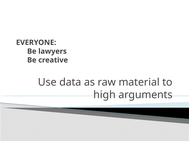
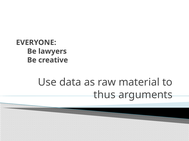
high: high -> thus
